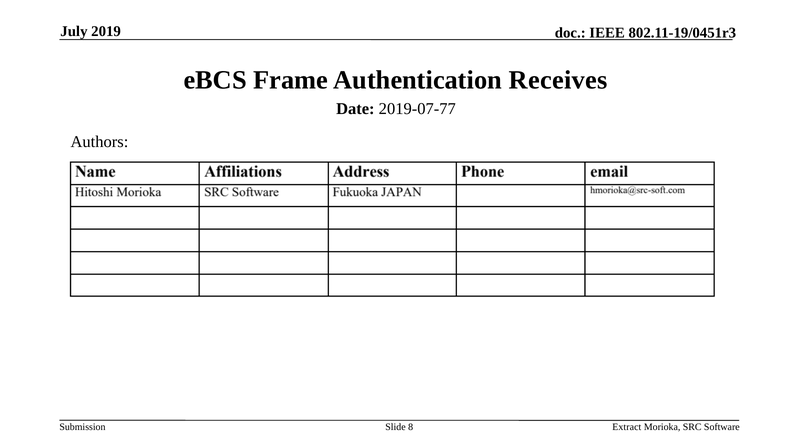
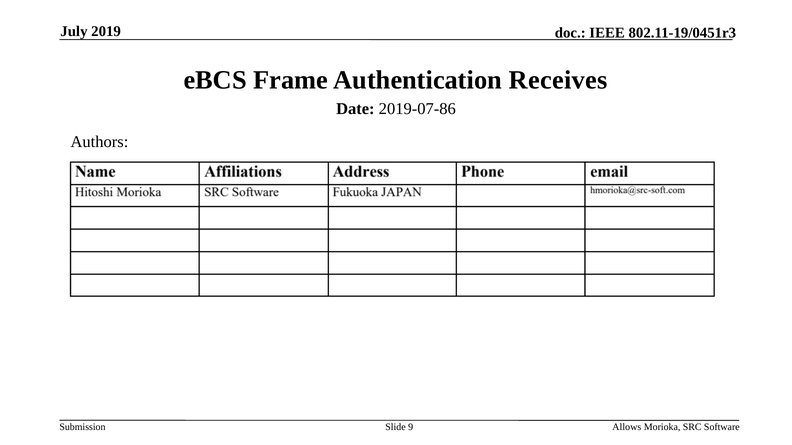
2019-07-77: 2019-07-77 -> 2019-07-86
8: 8 -> 9
Extract: Extract -> Allows
